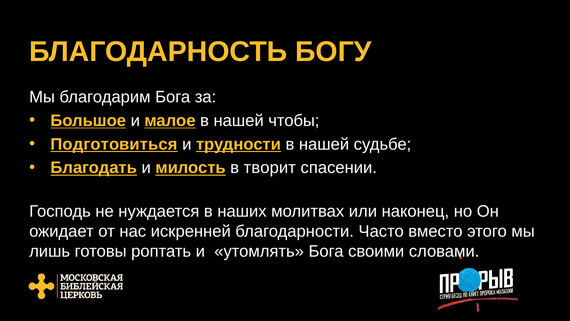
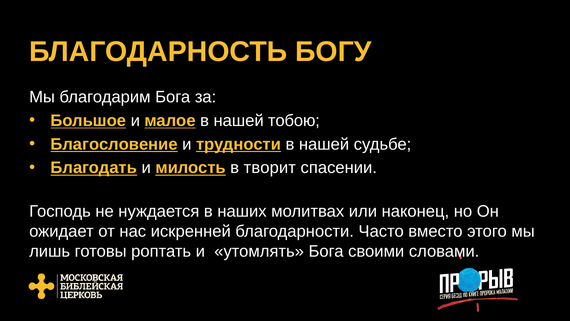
чтобы: чтобы -> тобою
Подготовиться: Подготовиться -> Благословение
